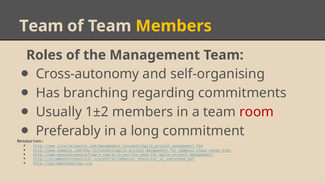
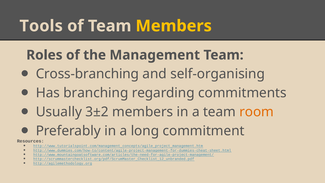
Team at (41, 26): Team -> Tools
Cross-autonomy: Cross-autonomy -> Cross-branching
1±2: 1±2 -> 3±2
room colour: red -> orange
